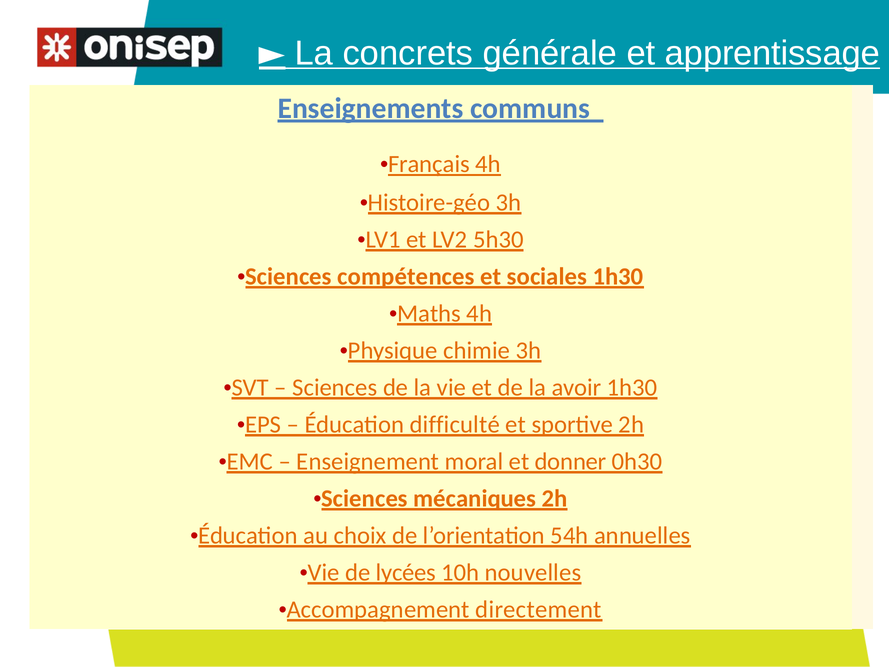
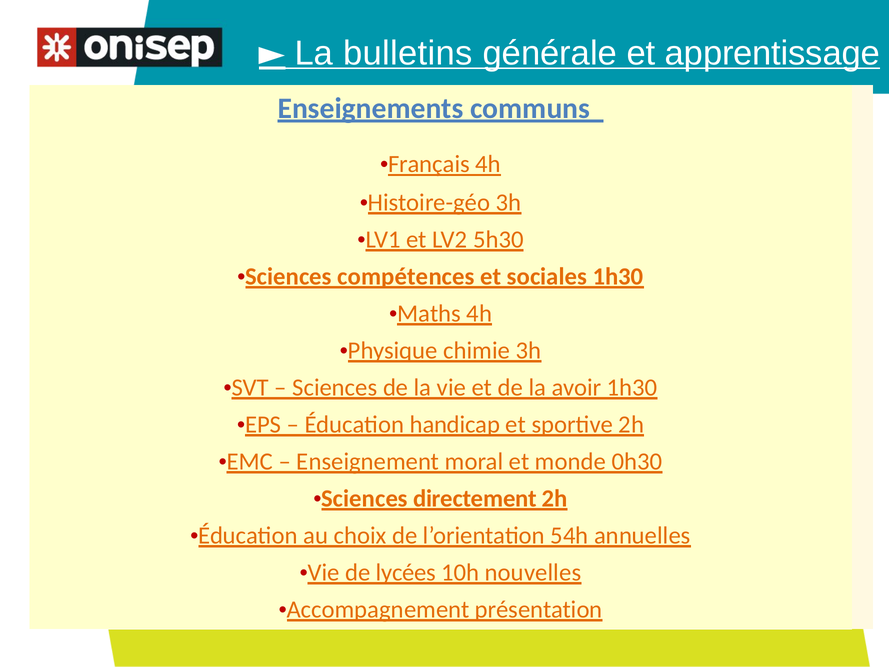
concrets: concrets -> bulletins
difficulté: difficulté -> handicap
donner: donner -> monde
mécaniques: mécaniques -> directement
directement: directement -> présentation
